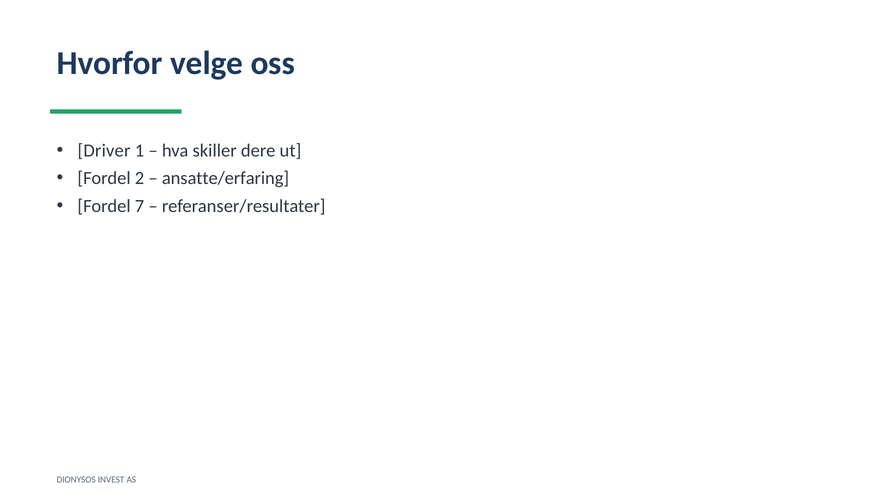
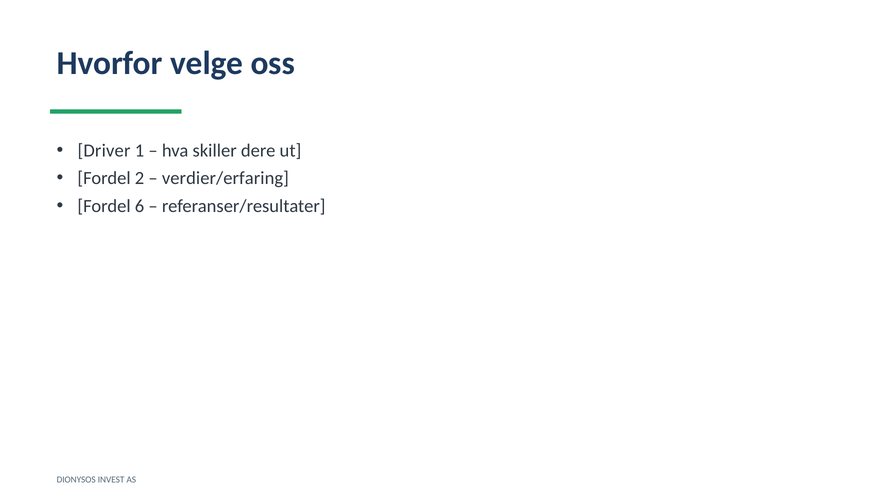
ansatte/erfaring: ansatte/erfaring -> verdier/erfaring
7: 7 -> 6
